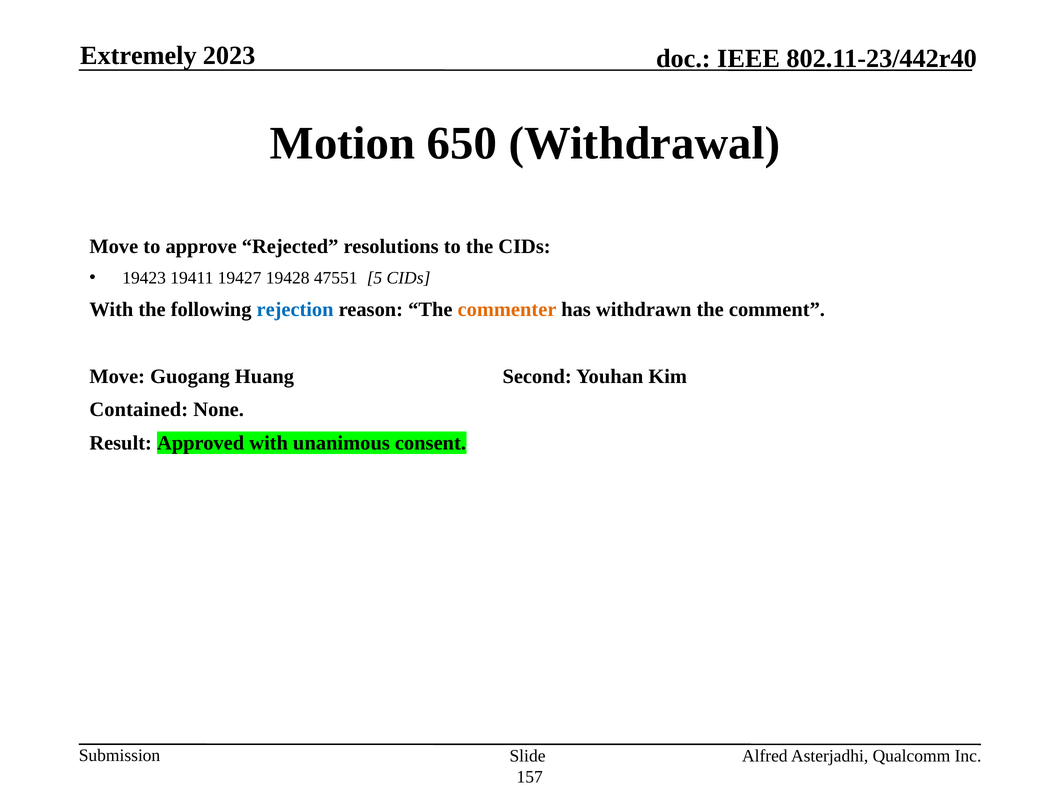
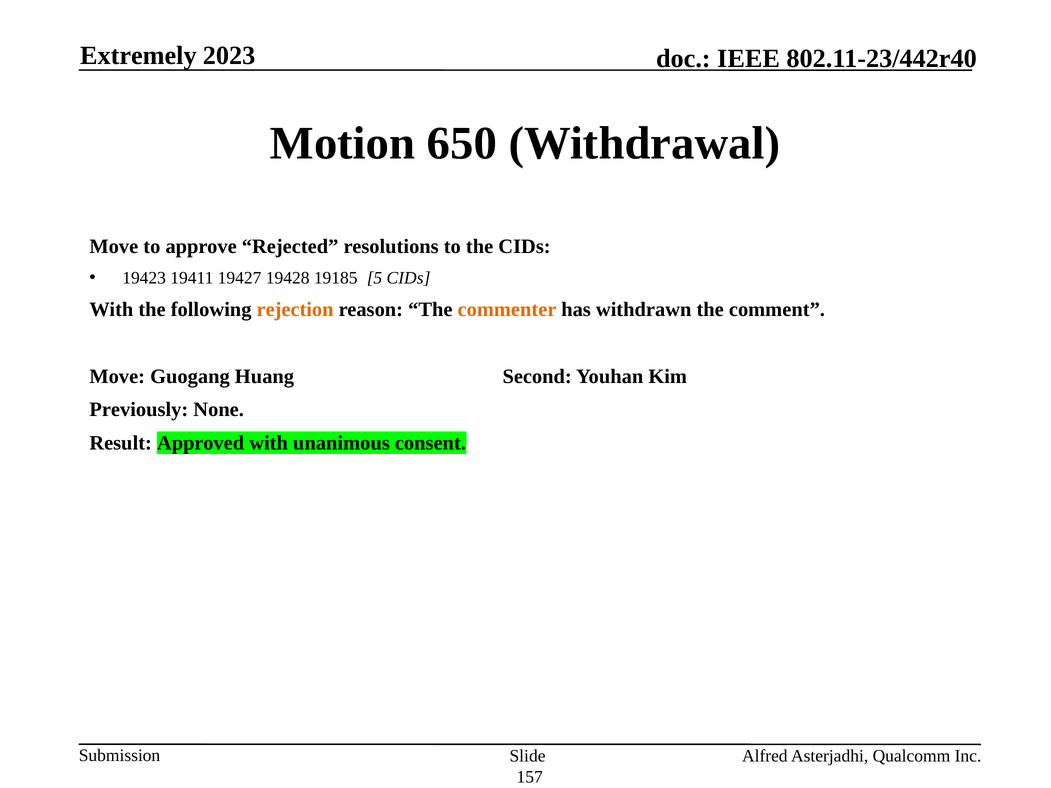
47551: 47551 -> 19185
rejection colour: blue -> orange
Contained: Contained -> Previously
